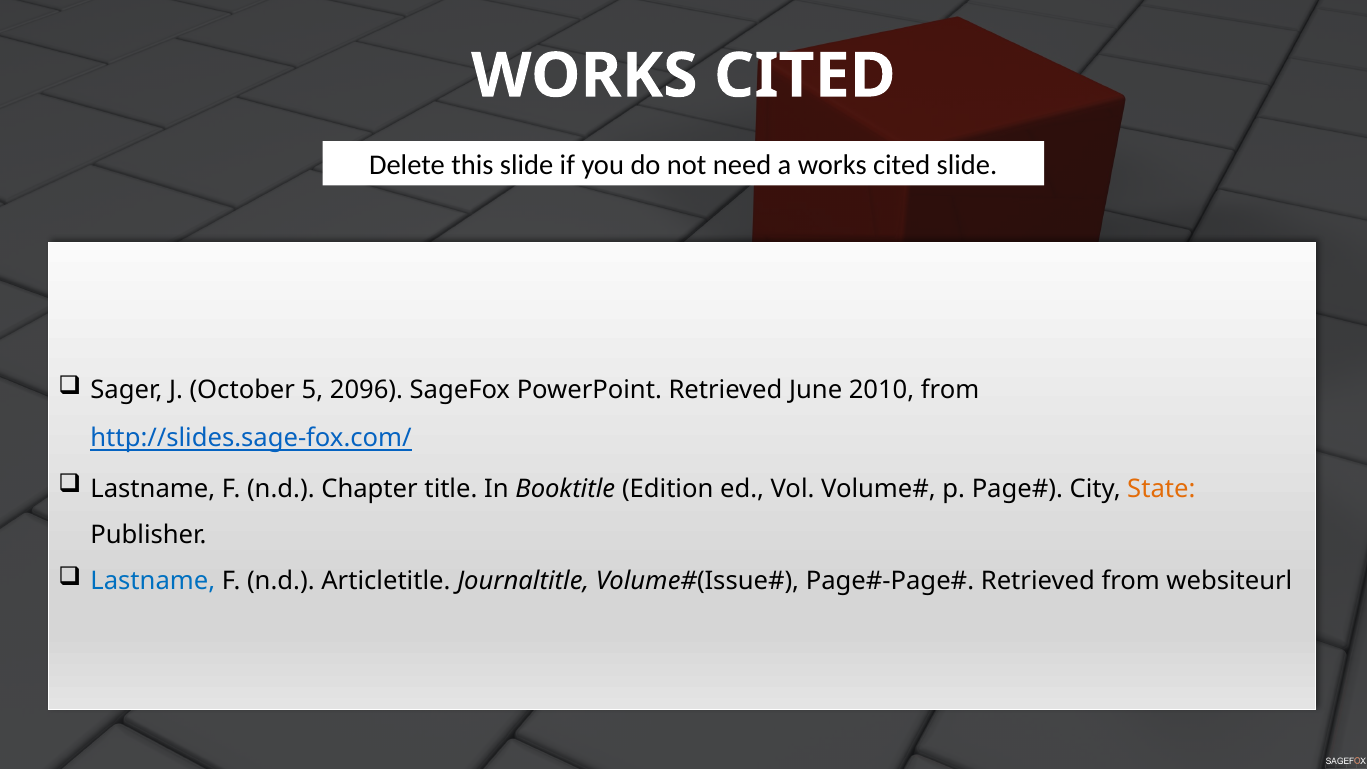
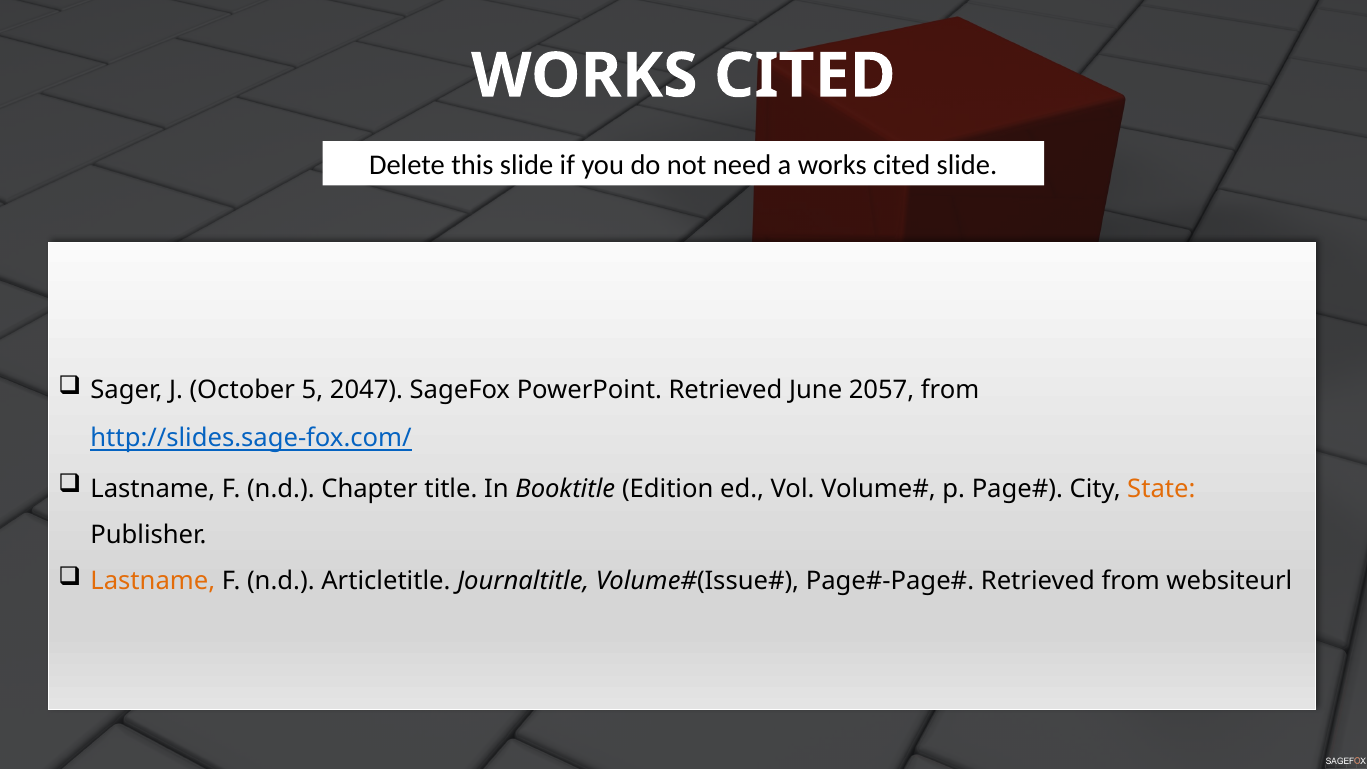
2096: 2096 -> 2047
2010: 2010 -> 2057
Lastname at (153, 581) colour: blue -> orange
